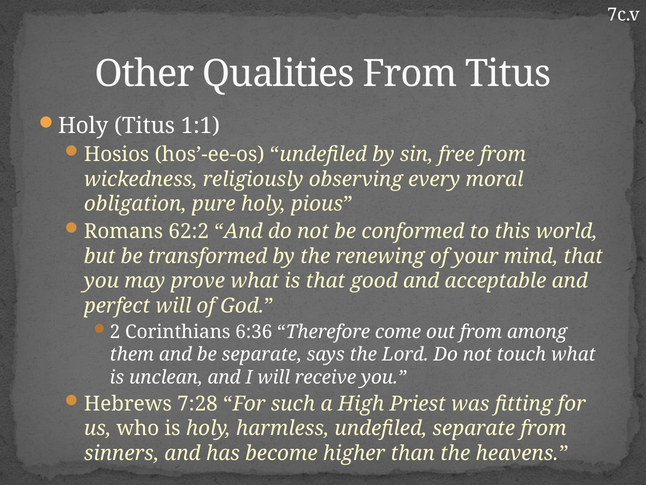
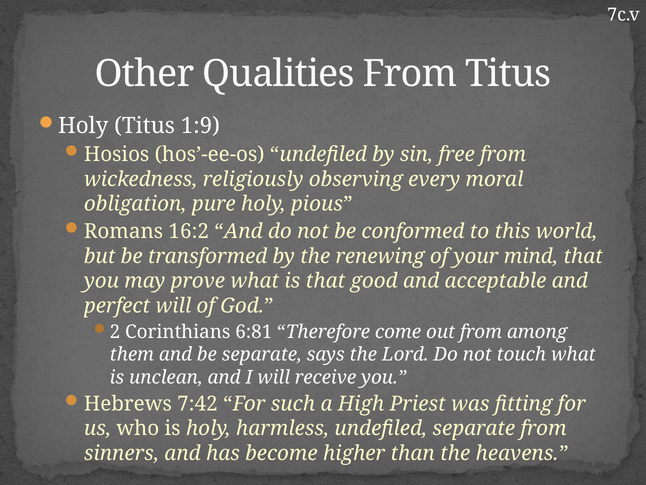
1:1: 1:1 -> 1:9
62:2: 62:2 -> 16:2
6:36: 6:36 -> 6:81
7:28: 7:28 -> 7:42
